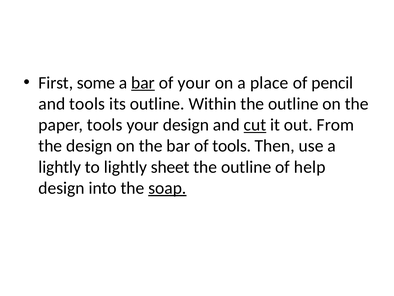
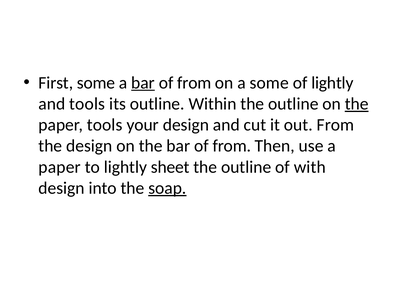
your at (194, 83): your -> from
a place: place -> some
of pencil: pencil -> lightly
the at (357, 104) underline: none -> present
cut underline: present -> none
the bar of tools: tools -> from
lightly at (60, 167): lightly -> paper
help: help -> with
